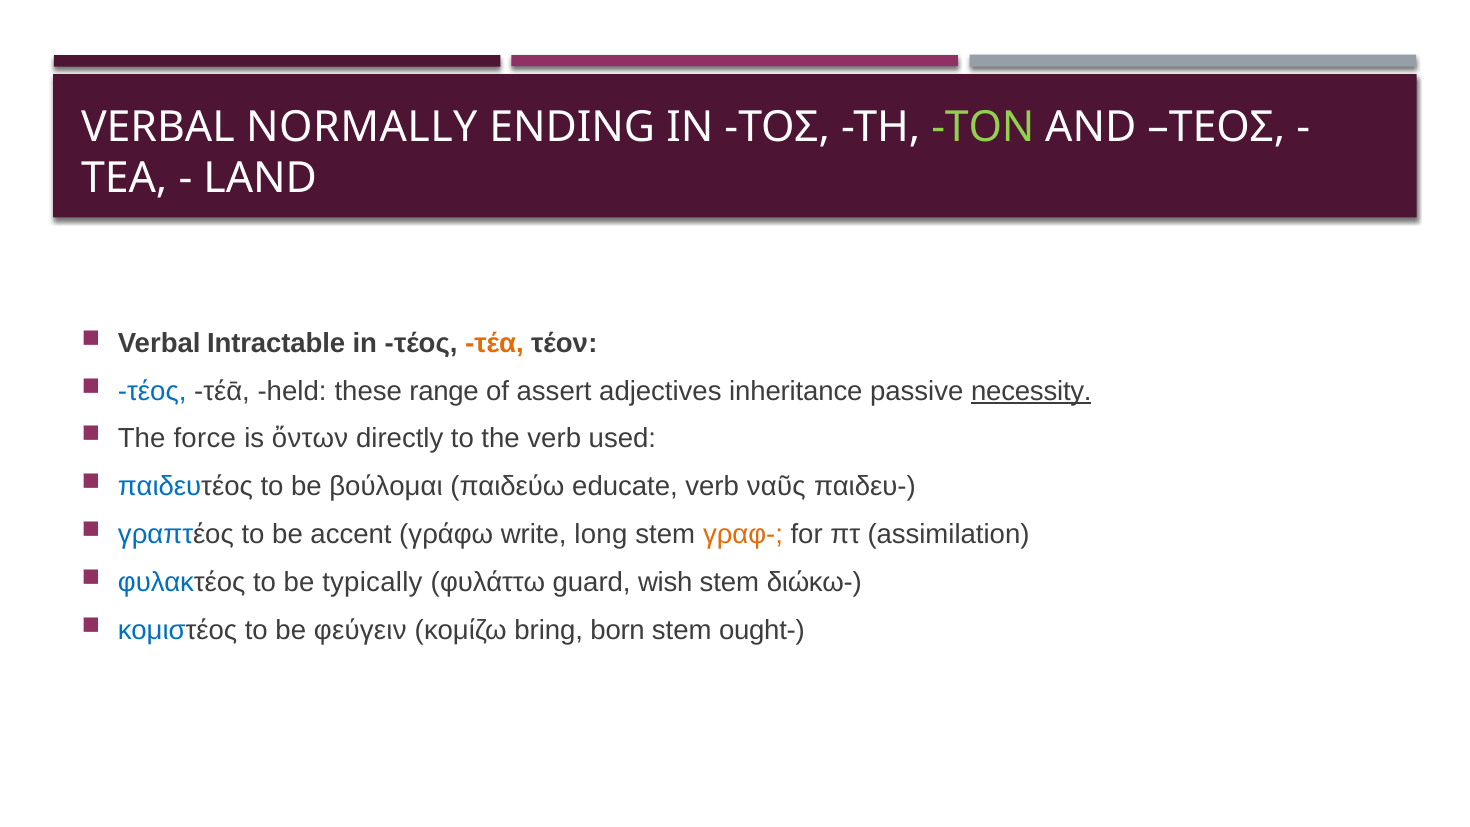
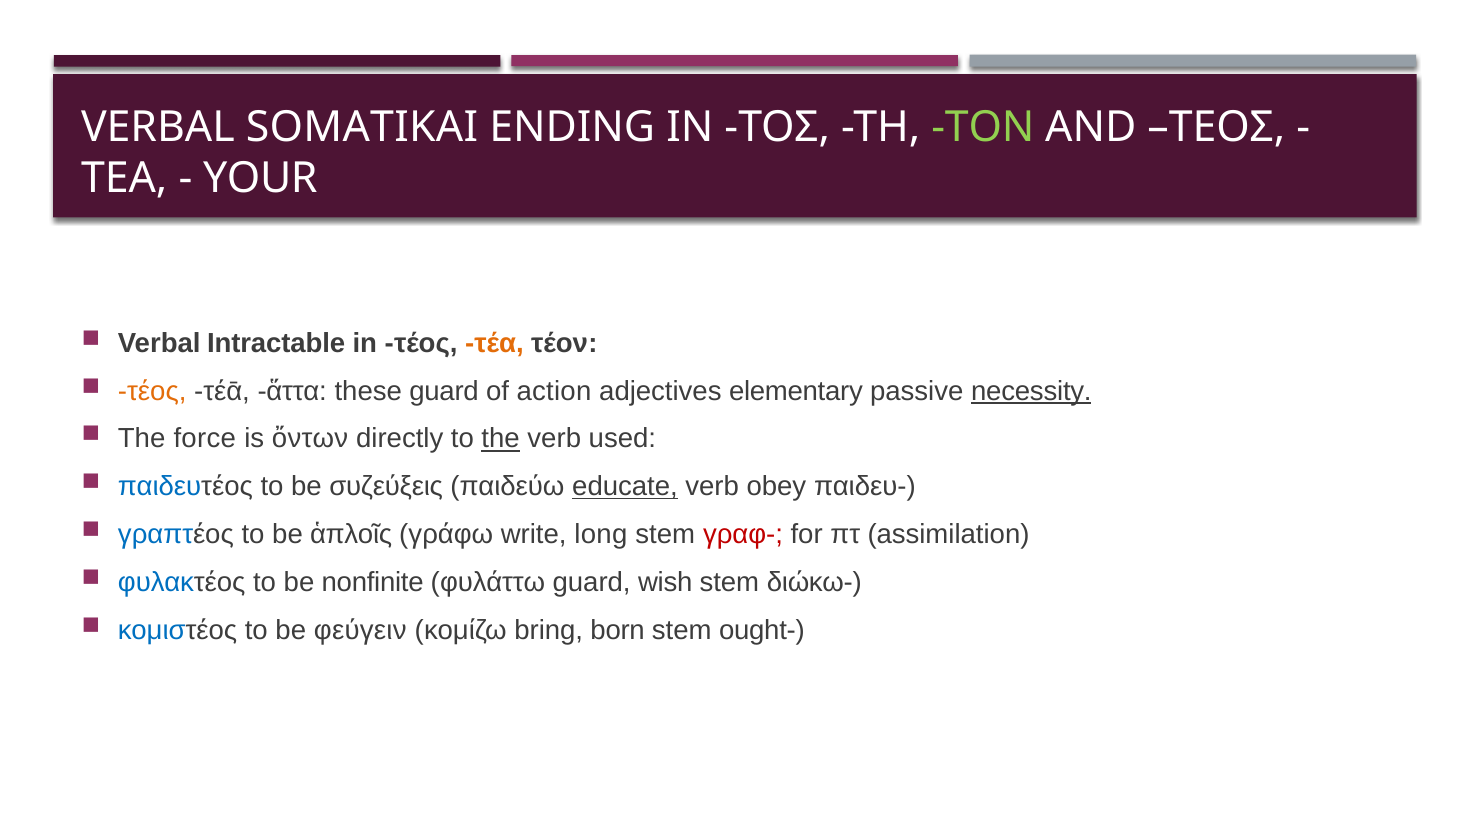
NORMALLY: NORMALLY -> SOMATIKAI
LAND: LAND -> YOUR
τέος at (152, 391) colour: blue -> orange
held: held -> ἅττα
these range: range -> guard
assert: assert -> action
inheritance: inheritance -> elementary
the at (501, 439) underline: none -> present
βούλομαι: βούλομαι -> συζεύξεις
educate underline: none -> present
ναῦς: ναῦς -> obey
accent: accent -> ἁπλοῖς
γραφ- colour: orange -> red
typically: typically -> nonfinite
